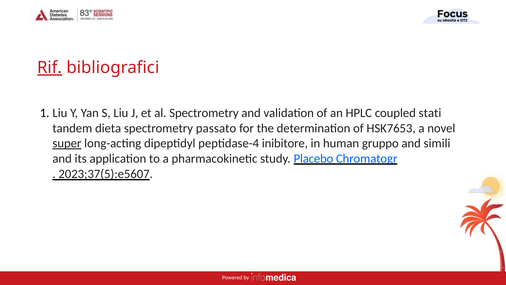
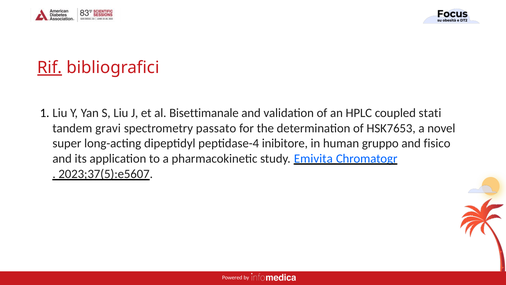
al Spectrometry: Spectrometry -> Bisettimanale
dieta: dieta -> gravi
super underline: present -> none
simili: simili -> fisico
Placebo: Placebo -> Emivita
